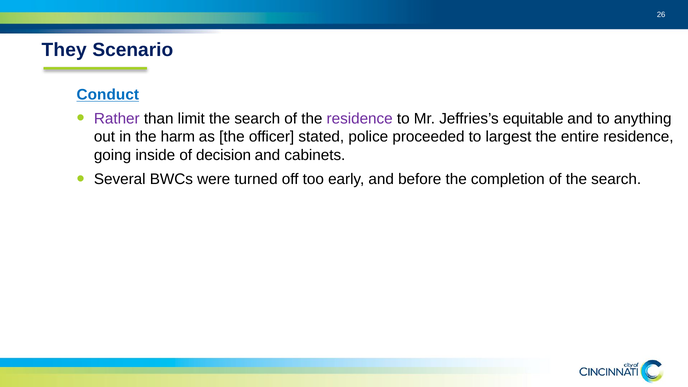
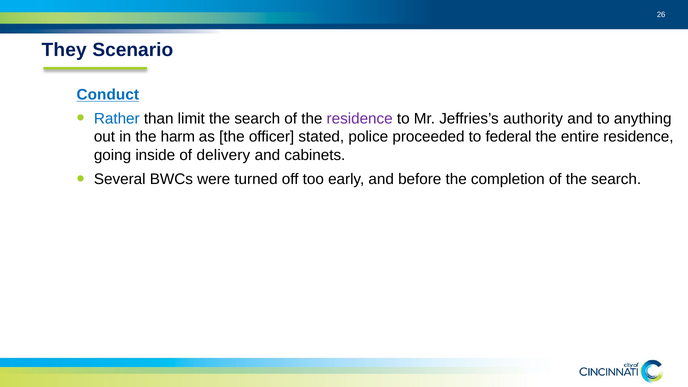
Rather colour: purple -> blue
equitable: equitable -> authority
largest: largest -> federal
decision: decision -> delivery
